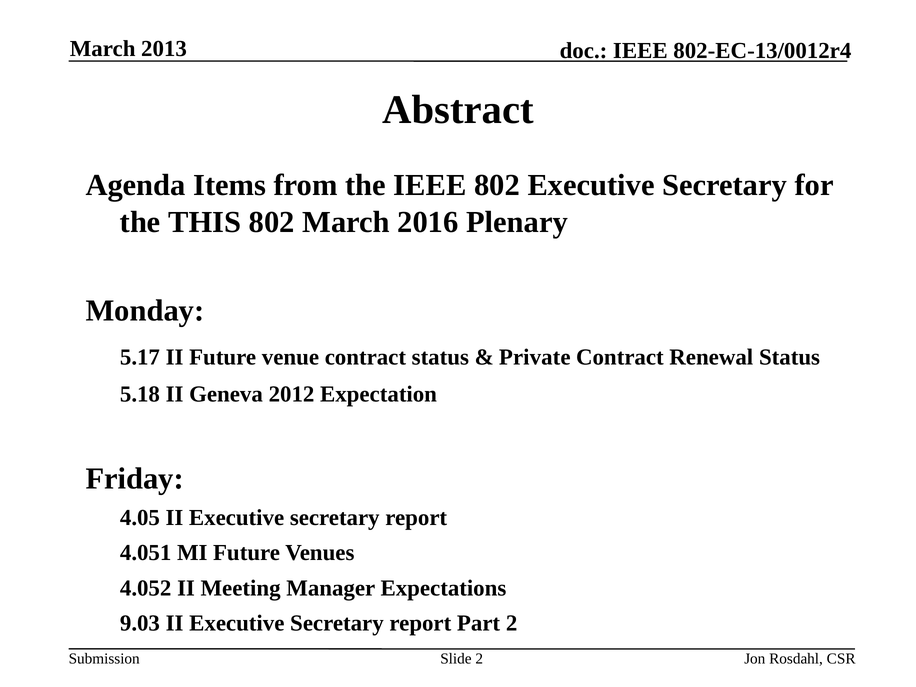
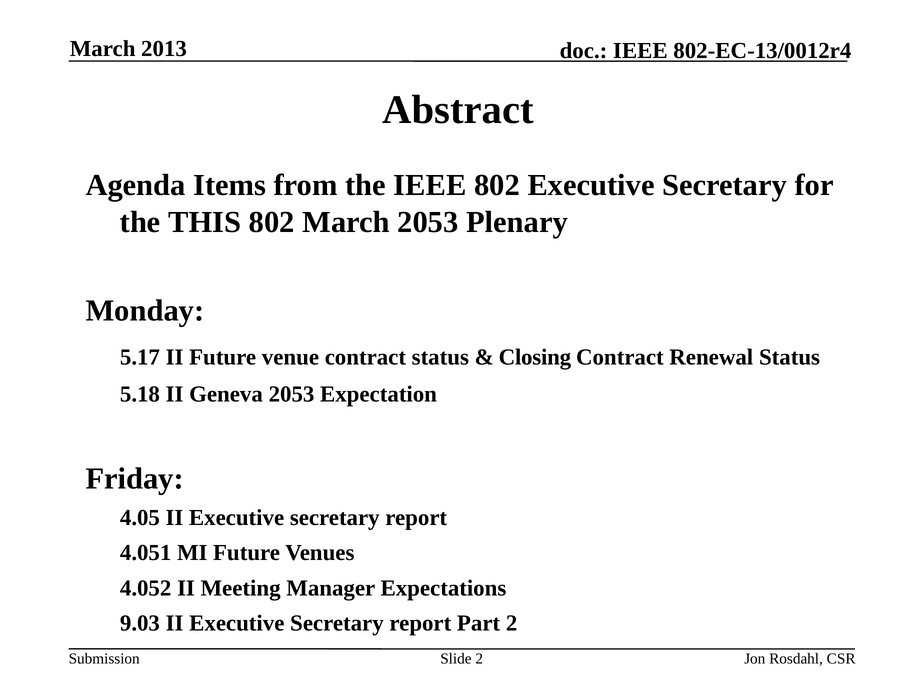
March 2016: 2016 -> 2053
Private: Private -> Closing
Geneva 2012: 2012 -> 2053
